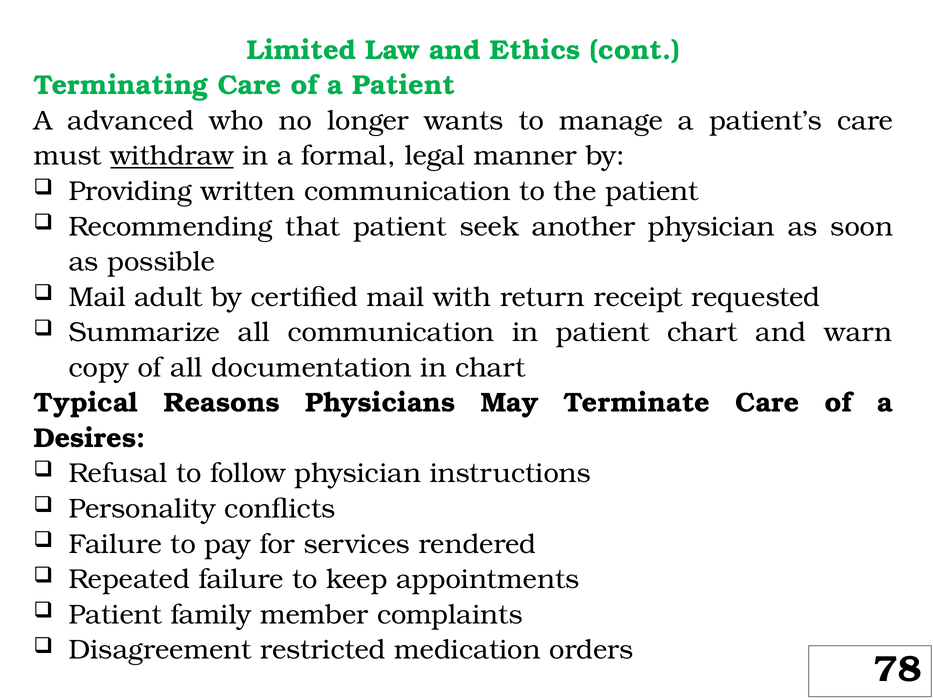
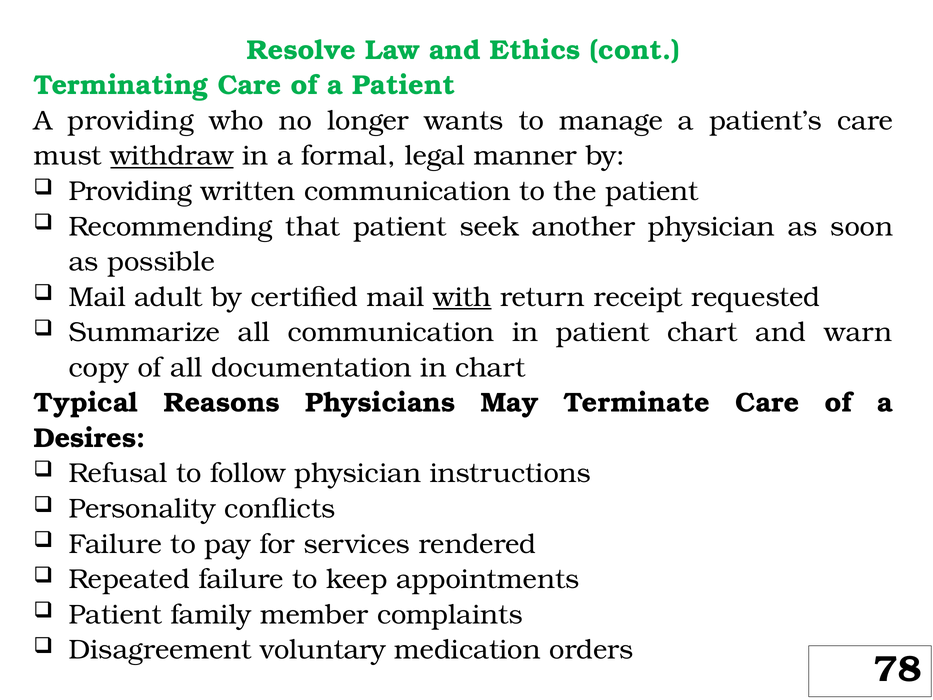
Limited: Limited -> Resolve
A advanced: advanced -> providing
with underline: none -> present
restricted: restricted -> voluntary
